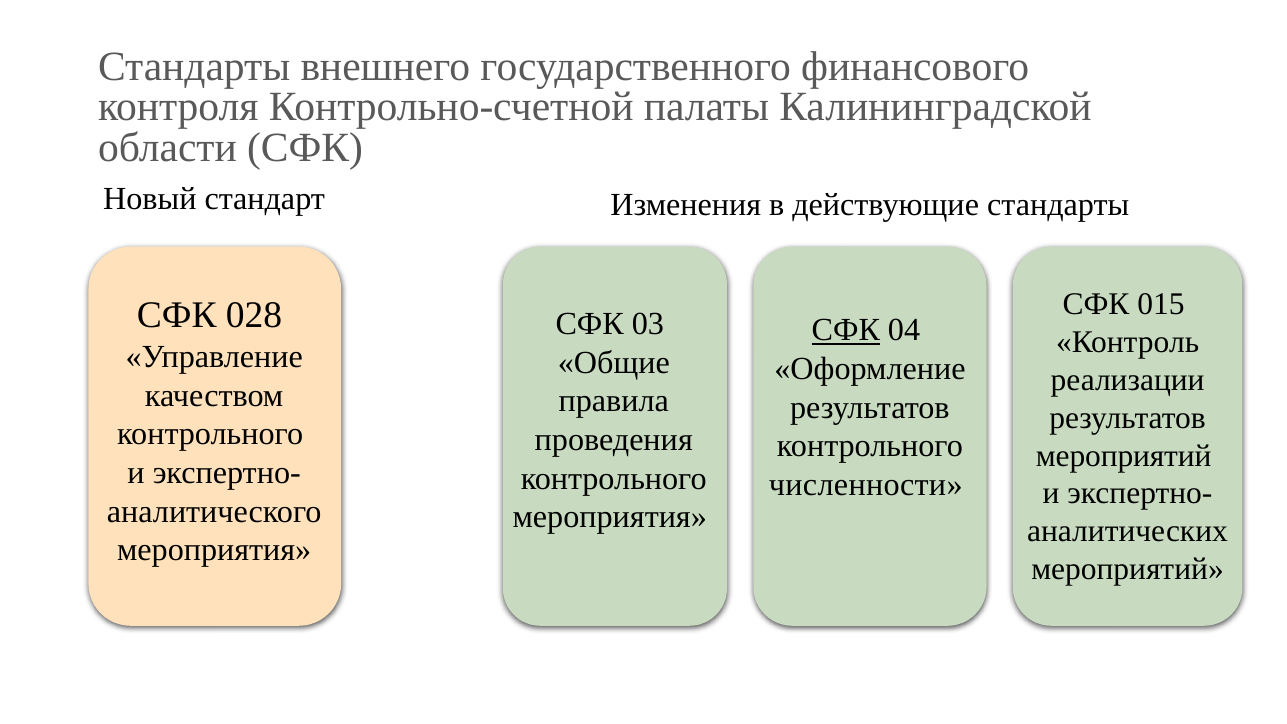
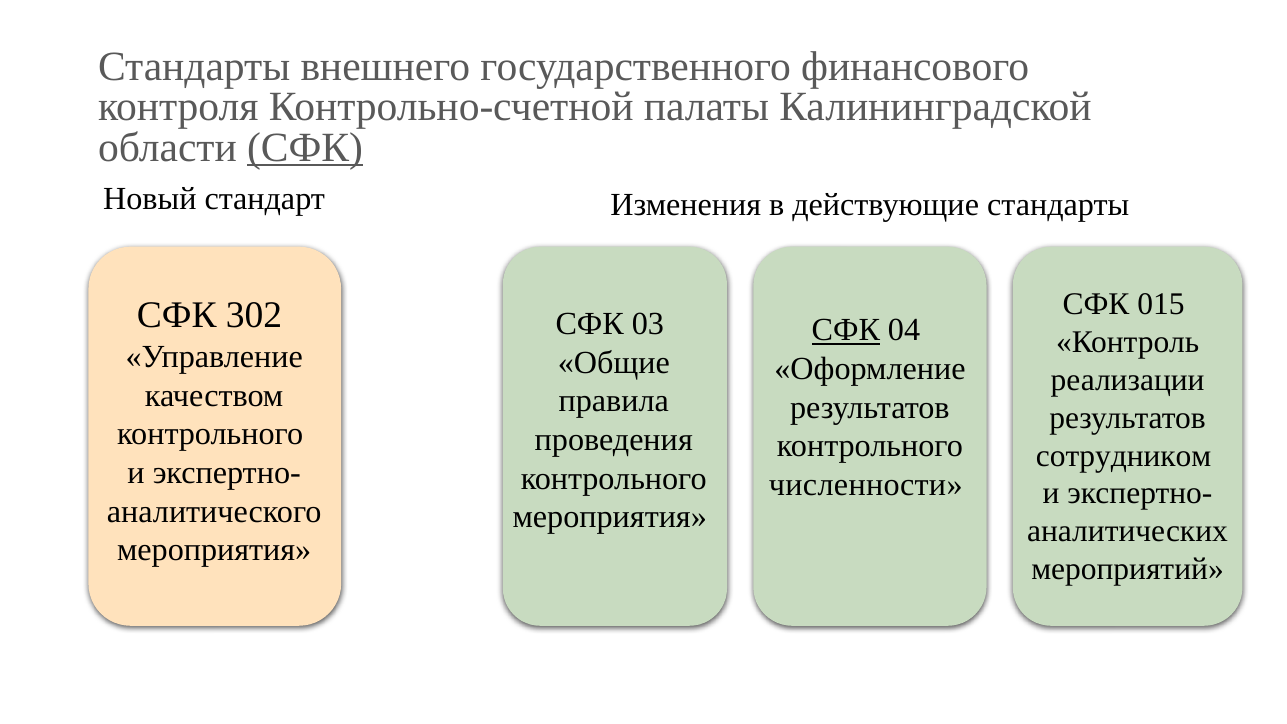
СФК at (305, 147) underline: none -> present
028: 028 -> 302
мероприятий at (1124, 456): мероприятий -> сотрудником
